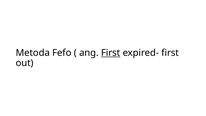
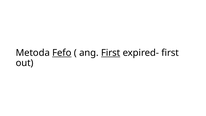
Fefo underline: none -> present
